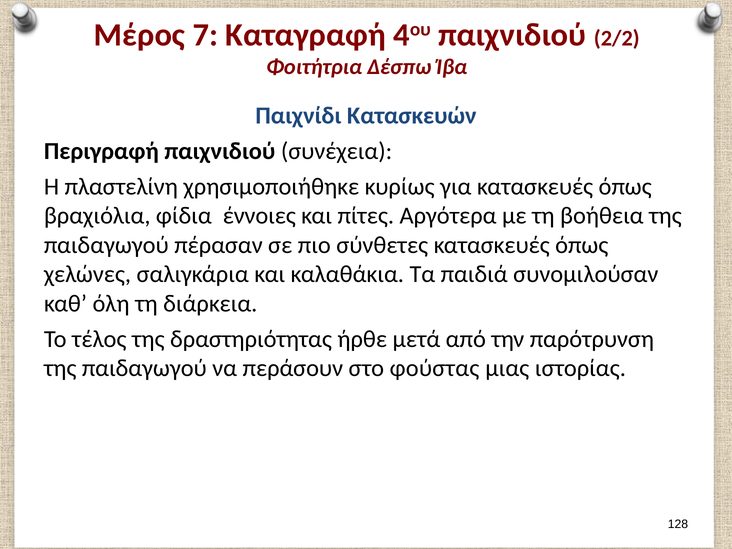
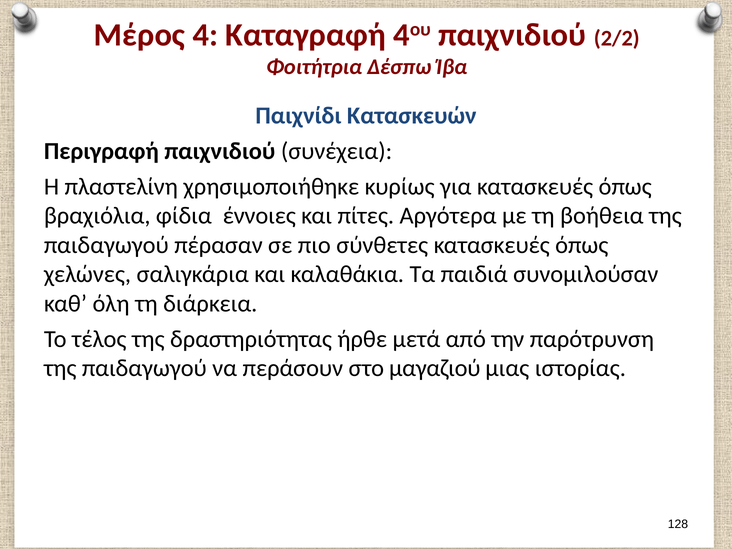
7: 7 -> 4
φούστας: φούστας -> μαγαζιού
